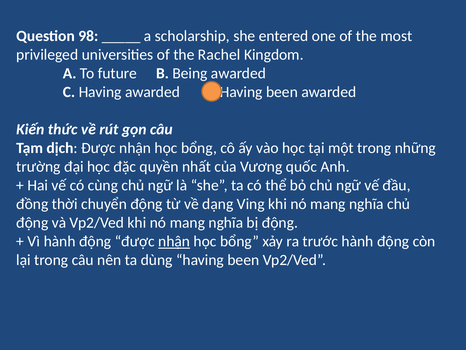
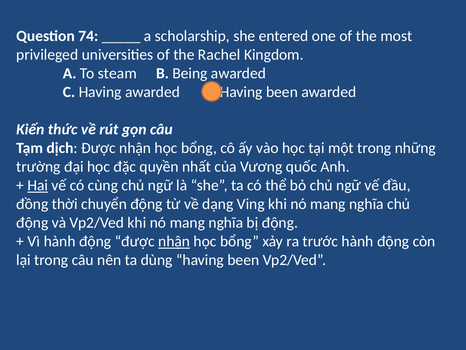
98: 98 -> 74
future: future -> steam
Hai underline: none -> present
